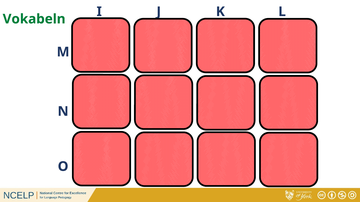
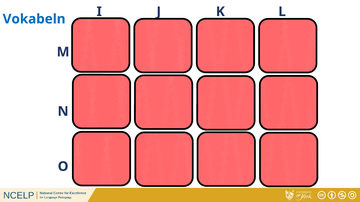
Vokabeln colour: green -> blue
